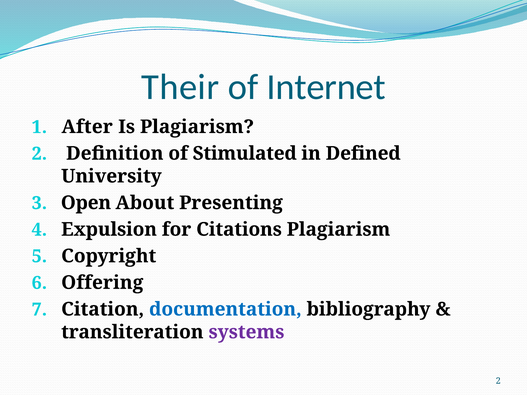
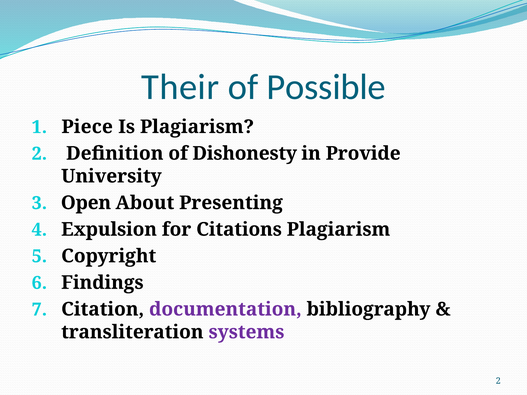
Internet: Internet -> Possible
After: After -> Piece
Stimulated: Stimulated -> Dishonesty
Defined: Defined -> Provide
Offering: Offering -> Findings
documentation colour: blue -> purple
